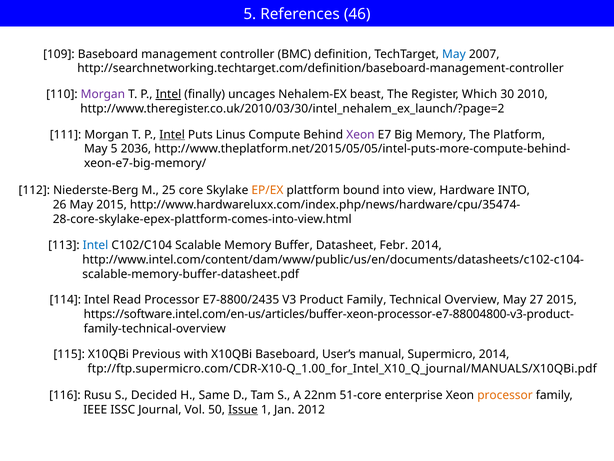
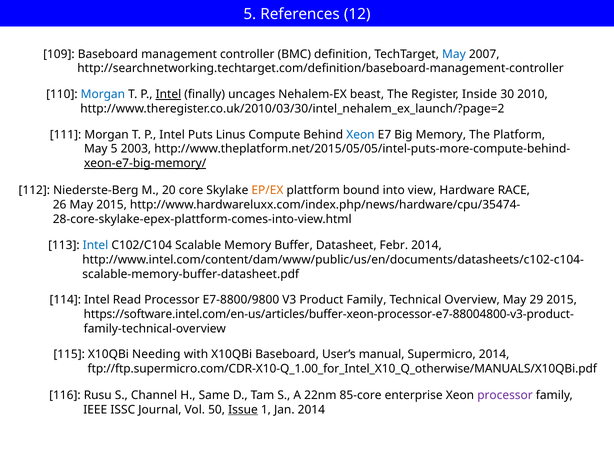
46: 46 -> 12
Morgan at (103, 94) colour: purple -> blue
Which: Which -> Inside
Intel at (172, 134) underline: present -> none
Xeon at (360, 134) colour: purple -> blue
2036: 2036 -> 2003
xeon-e7-big-memory/ underline: none -> present
25: 25 -> 20
Hardware INTO: INTO -> RACE
E7-8800/2435: E7-8800/2435 -> E7-8800/9800
27: 27 -> 29
Previous: Previous -> Needing
ftp://ftp.supermicro.com/CDR-X10-Q_1.00_for_Intel_X10_Q_journal/MANUALS/X10QBi.pdf: ftp://ftp.supermicro.com/CDR-X10-Q_1.00_for_Intel_X10_Q_journal/MANUALS/X10QBi.pdf -> ftp://ftp.supermicro.com/CDR-X10-Q_1.00_for_Intel_X10_Q_otherwise/MANUALS/X10QBi.pdf
Decided: Decided -> Channel
51-core: 51-core -> 85-core
processor at (505, 395) colour: orange -> purple
Jan 2012: 2012 -> 2014
